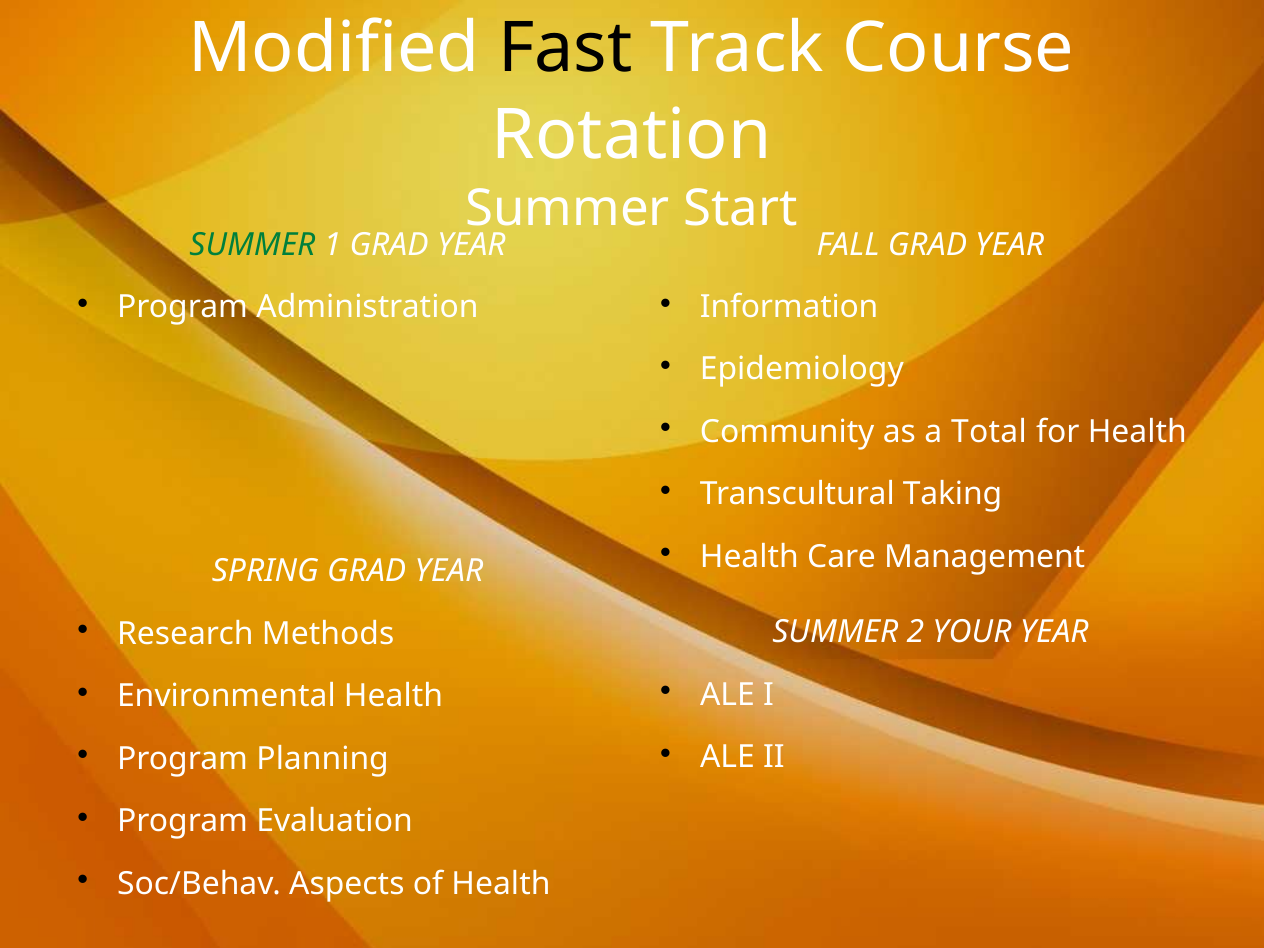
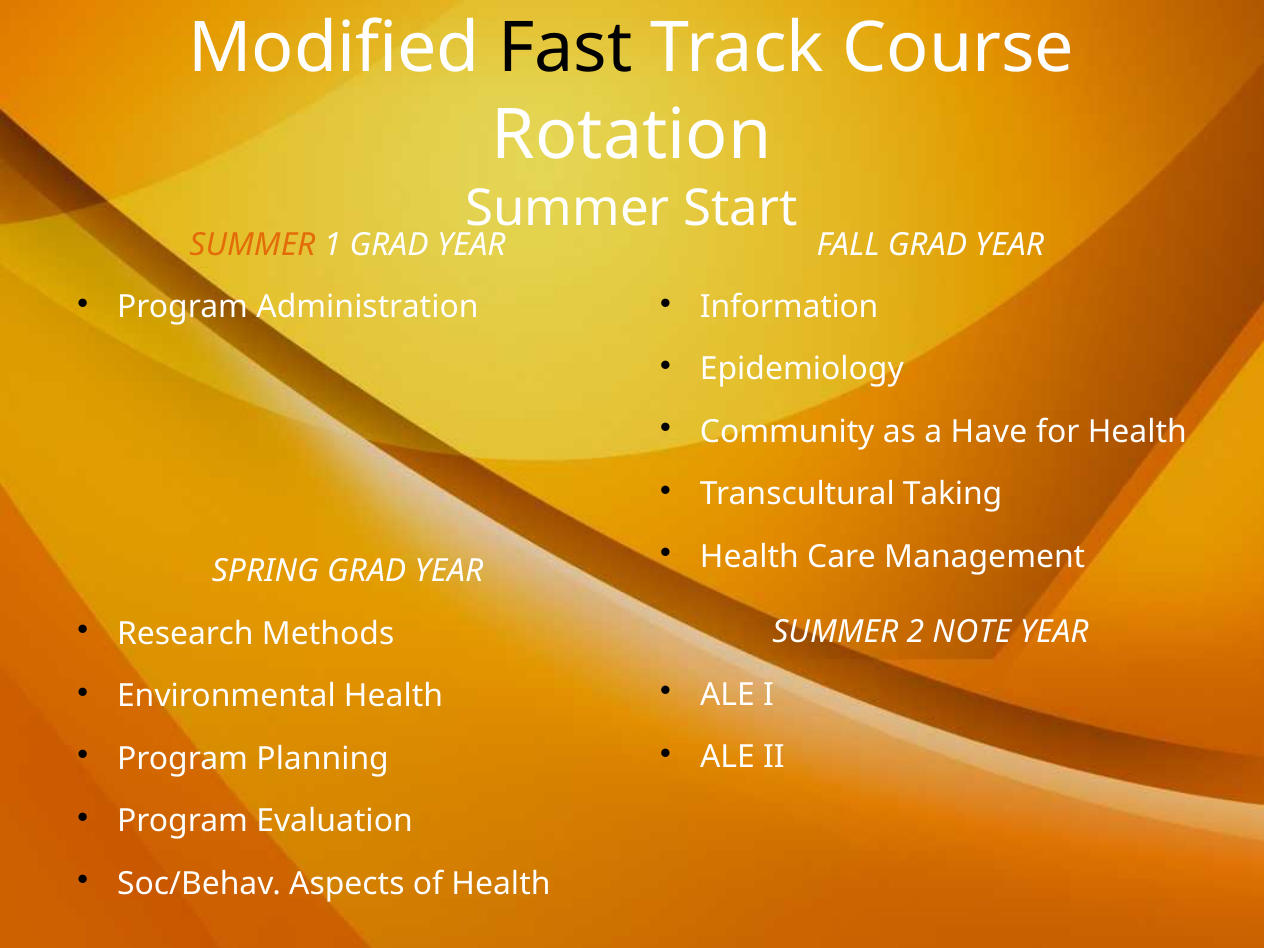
SUMMER at (252, 245) colour: green -> orange
Total: Total -> Have
YOUR: YOUR -> NOTE
